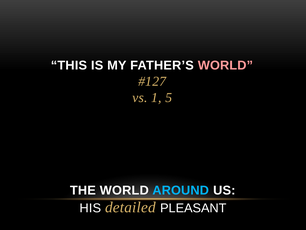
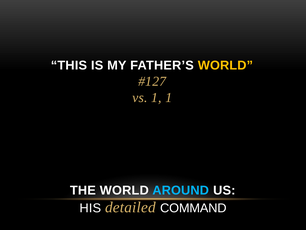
WORLD at (225, 65) colour: pink -> yellow
1 5: 5 -> 1
PLEASANT: PLEASANT -> COMMAND
